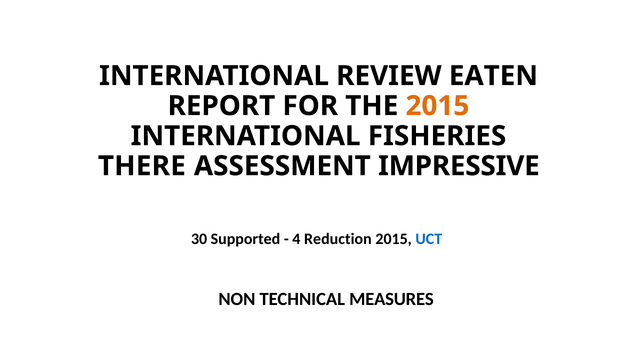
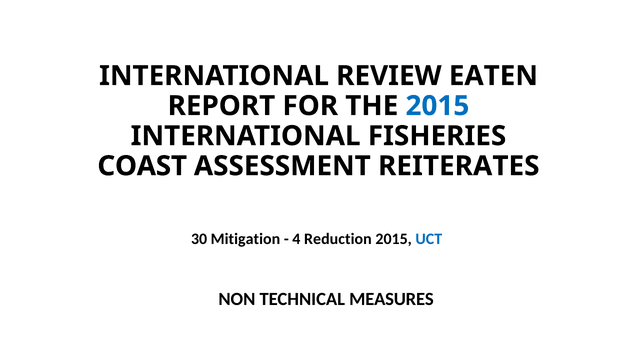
2015 at (437, 106) colour: orange -> blue
THERE: THERE -> COAST
IMPRESSIVE: IMPRESSIVE -> REITERATES
Supported: Supported -> Mitigation
